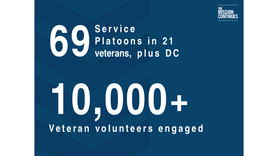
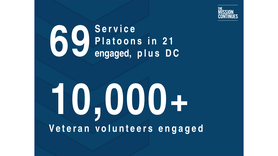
veterans at (113, 53): veterans -> engaged
